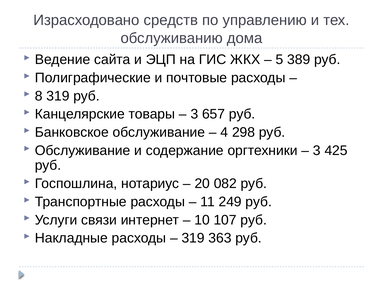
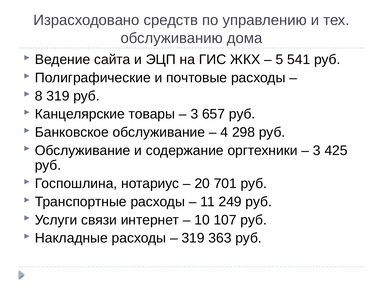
389: 389 -> 541
082: 082 -> 701
